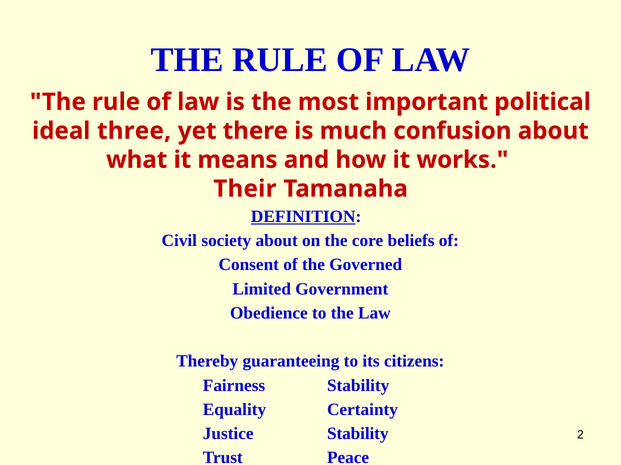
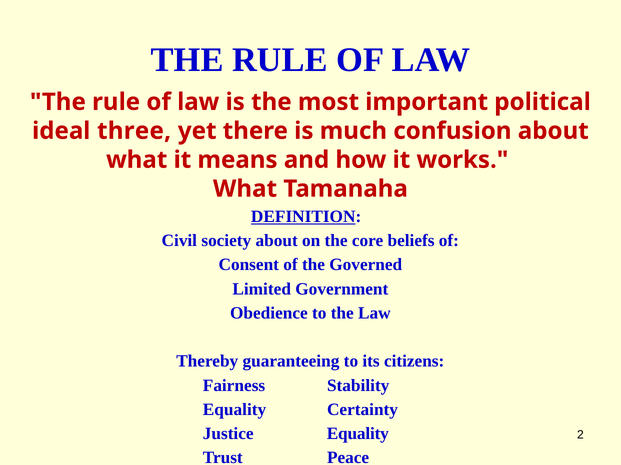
Their at (245, 189): Their -> What
Justice Stability: Stability -> Equality
